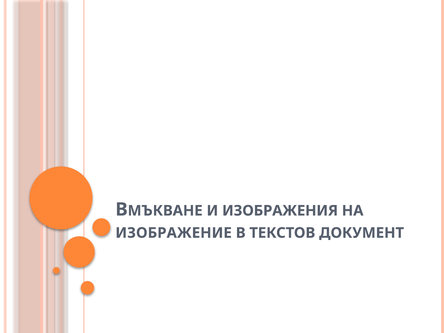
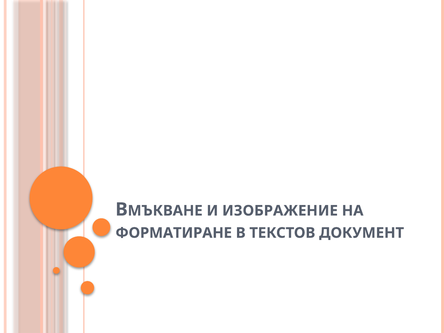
ИЗОБРАЖЕНИЯ: ИЗОБРАЖЕНИЯ -> ИЗОБРАЖЕНИЕ
ИЗОБРАЖЕНИЕ: ИЗОБРАЖЕНИЕ -> ФОРМАТИРАНЕ
